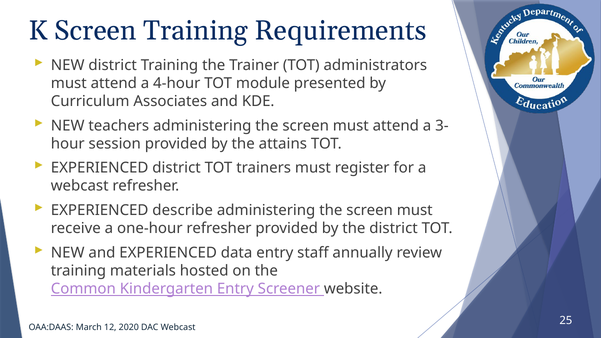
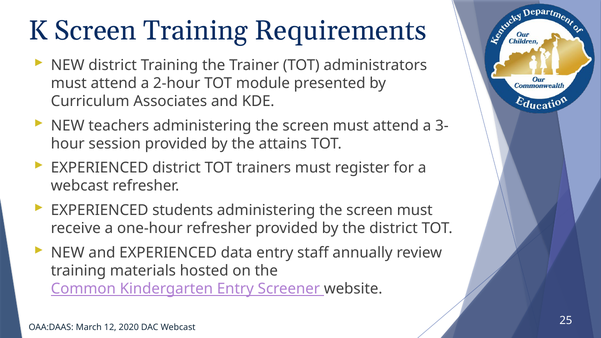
4-hour: 4-hour -> 2-hour
describe: describe -> students
